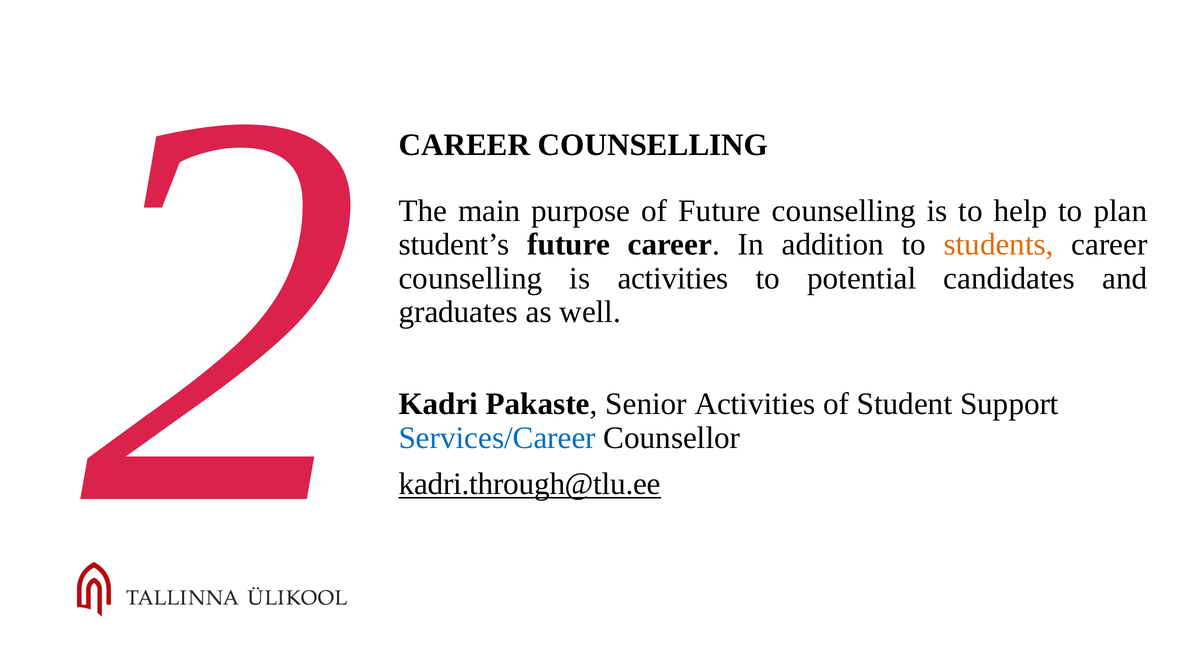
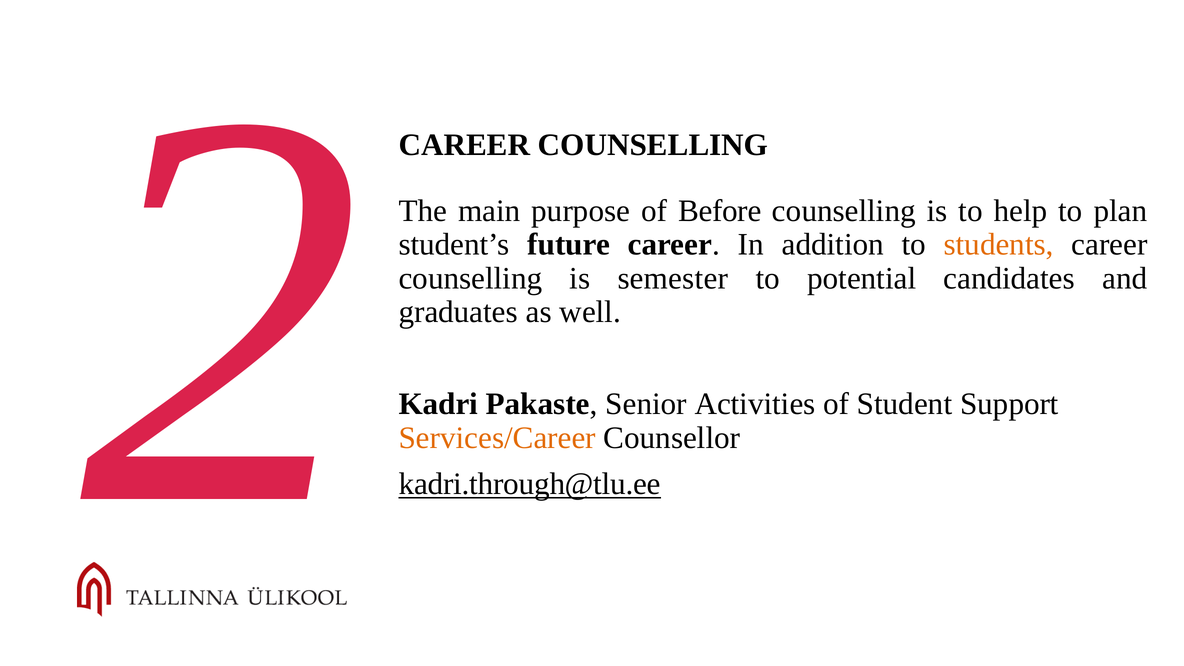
of Future: Future -> Before
is activities: activities -> semester
Services/Career colour: blue -> orange
